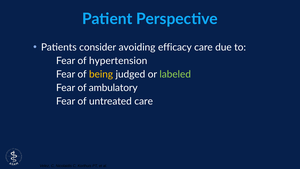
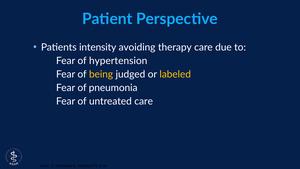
consider: consider -> intensity
efficacy: efficacy -> therapy
labeled colour: light green -> yellow
ambulatory: ambulatory -> pneumonia
